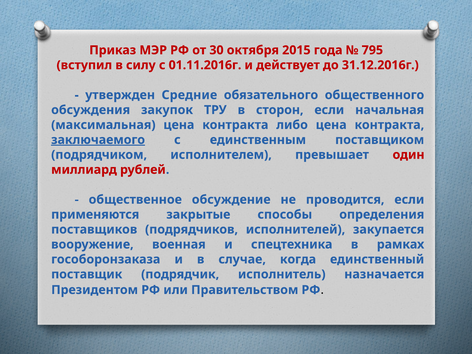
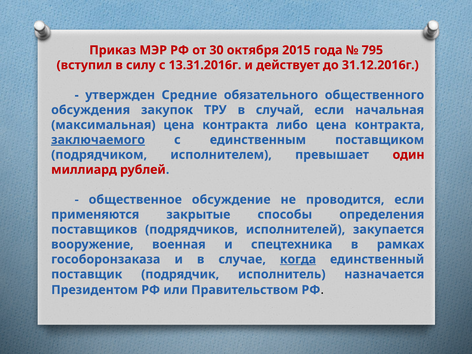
01.11.2016г: 01.11.2016г -> 13.31.2016г
сторон: сторон -> случай
когда underline: none -> present
